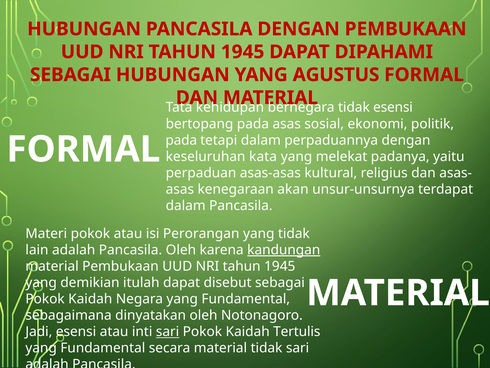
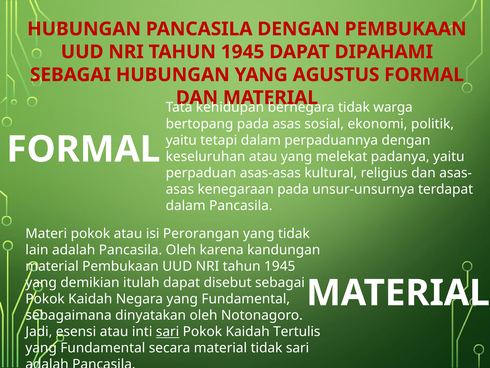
tidak esensi: esensi -> warga
pada at (181, 140): pada -> yaitu
keseluruhan kata: kata -> atau
kenegaraan akan: akan -> pada
kandungan underline: present -> none
